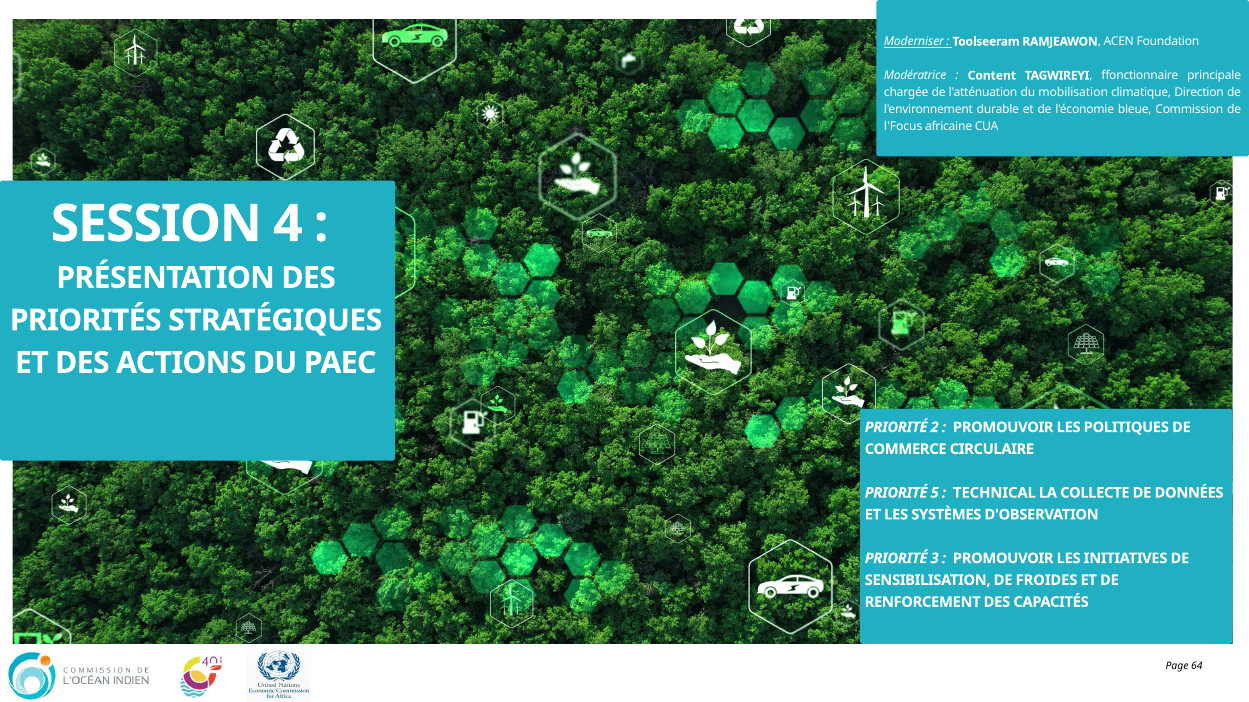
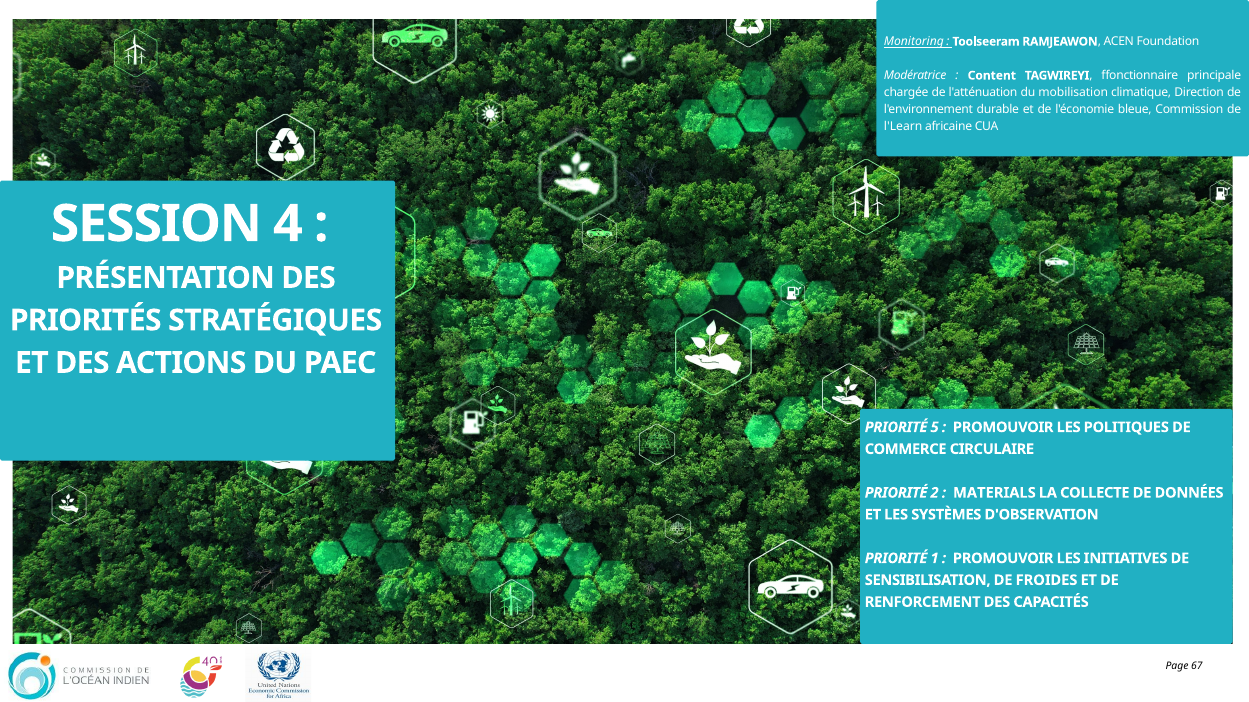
Moderniser: Moderniser -> Monitoring
l'Focus: l'Focus -> l'Learn
2: 2 -> 5
5: 5 -> 2
TECHNICAL: TECHNICAL -> MATERIALS
3: 3 -> 1
64: 64 -> 67
